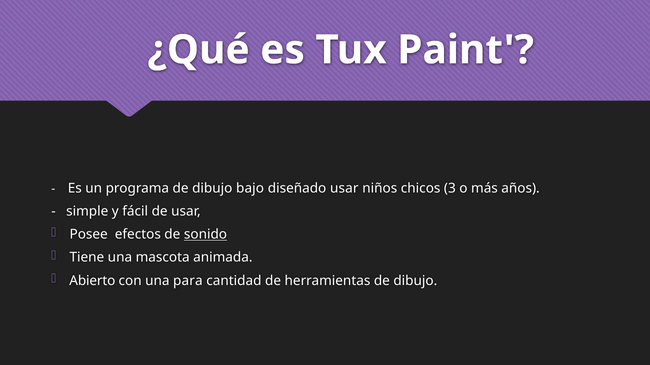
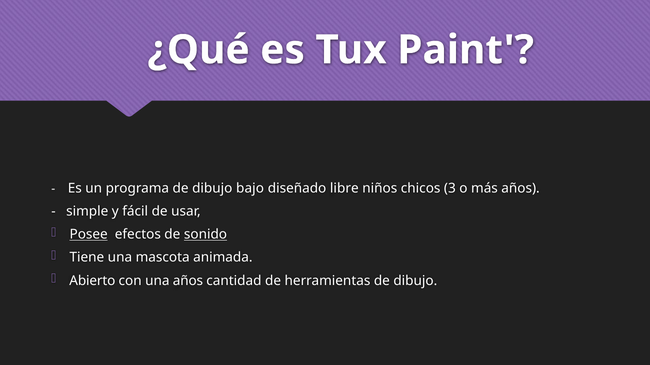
diseñado usar: usar -> libre
Posee underline: none -> present
una para: para -> años
